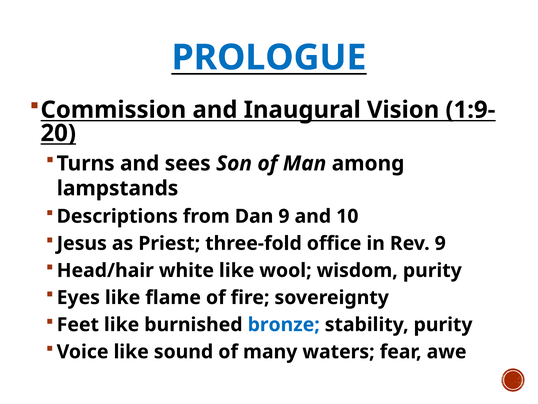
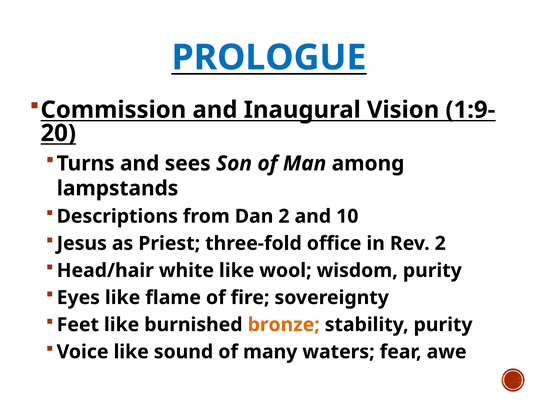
Dan 9: 9 -> 2
Rev 9: 9 -> 2
bronze colour: blue -> orange
